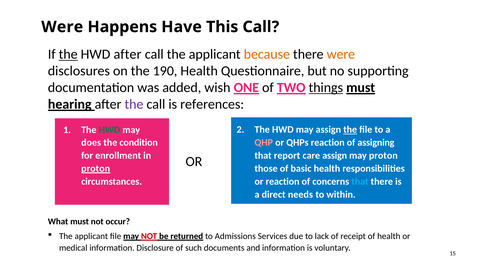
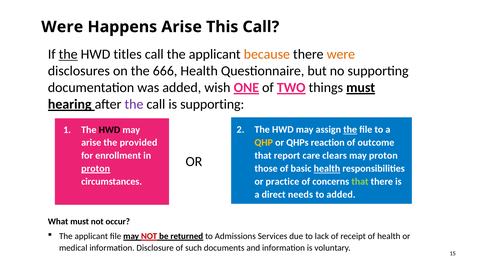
Happens Have: Have -> Arise
HWD after: after -> titles
190: 190 -> 666
things underline: present -> none
is references: references -> supporting
HWD at (109, 130) colour: green -> black
does at (91, 143): does -> arise
condition: condition -> provided
QHP colour: pink -> yellow
assigning: assigning -> outcome
care assign: assign -> clears
health at (327, 169) underline: none -> present
or reaction: reaction -> practice
that at (360, 182) colour: light blue -> light green
to within: within -> added
